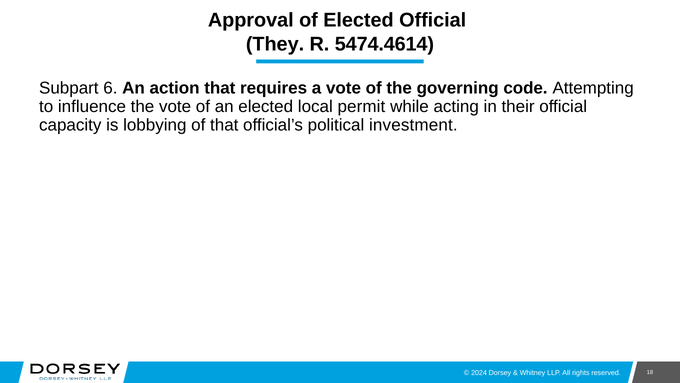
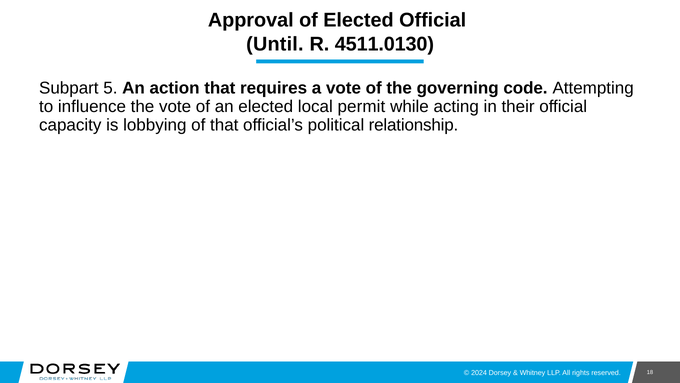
They: They -> Until
5474.4614: 5474.4614 -> 4511.0130
6: 6 -> 5
investment: investment -> relationship
